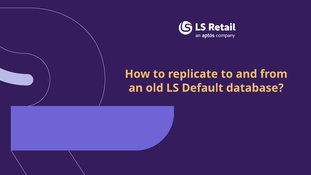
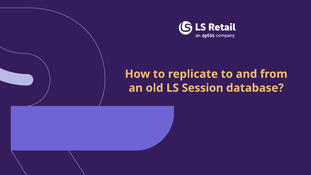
Default: Default -> Session
